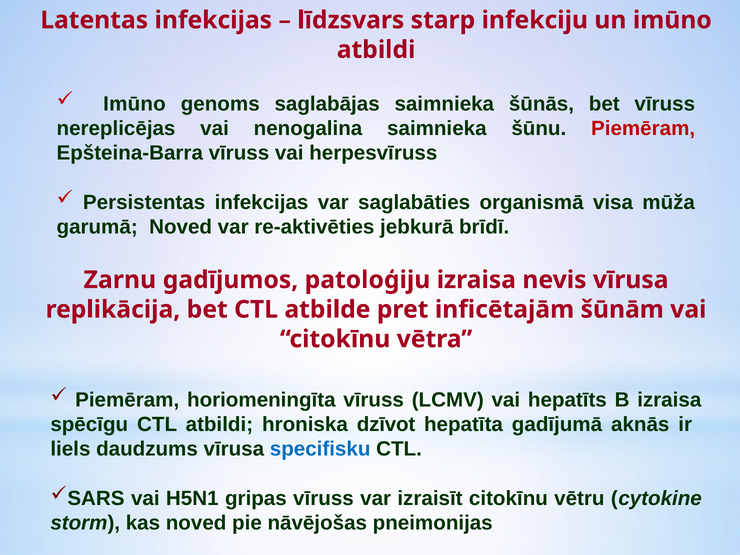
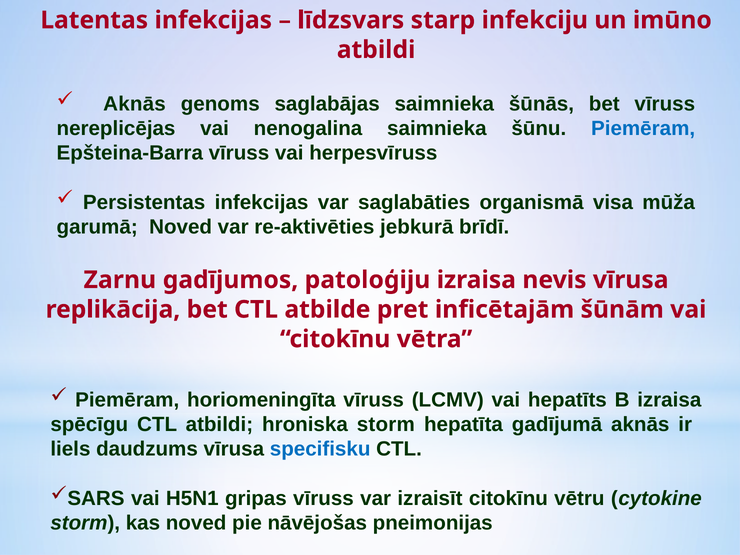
Imūno at (134, 104): Imūno -> Aknās
Piemēram at (643, 128) colour: red -> blue
hroniska dzīvot: dzīvot -> storm
